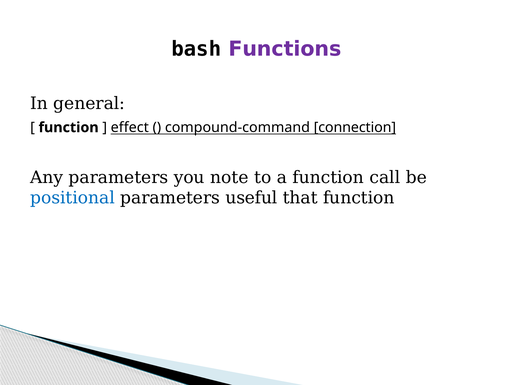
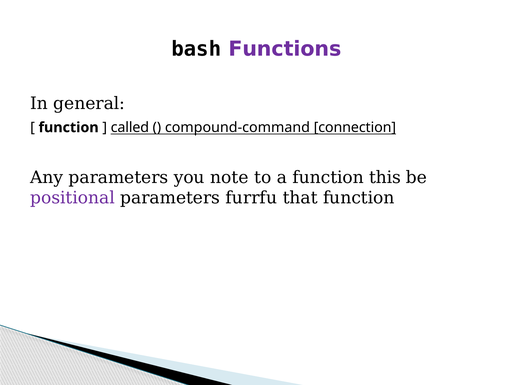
effect: effect -> called
call: call -> this
positional colour: blue -> purple
useful: useful -> furrfu
